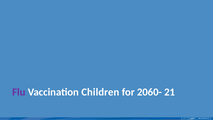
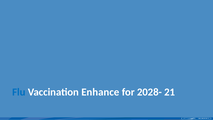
Flu colour: purple -> blue
Children: Children -> Enhance
2060-: 2060- -> 2028-
